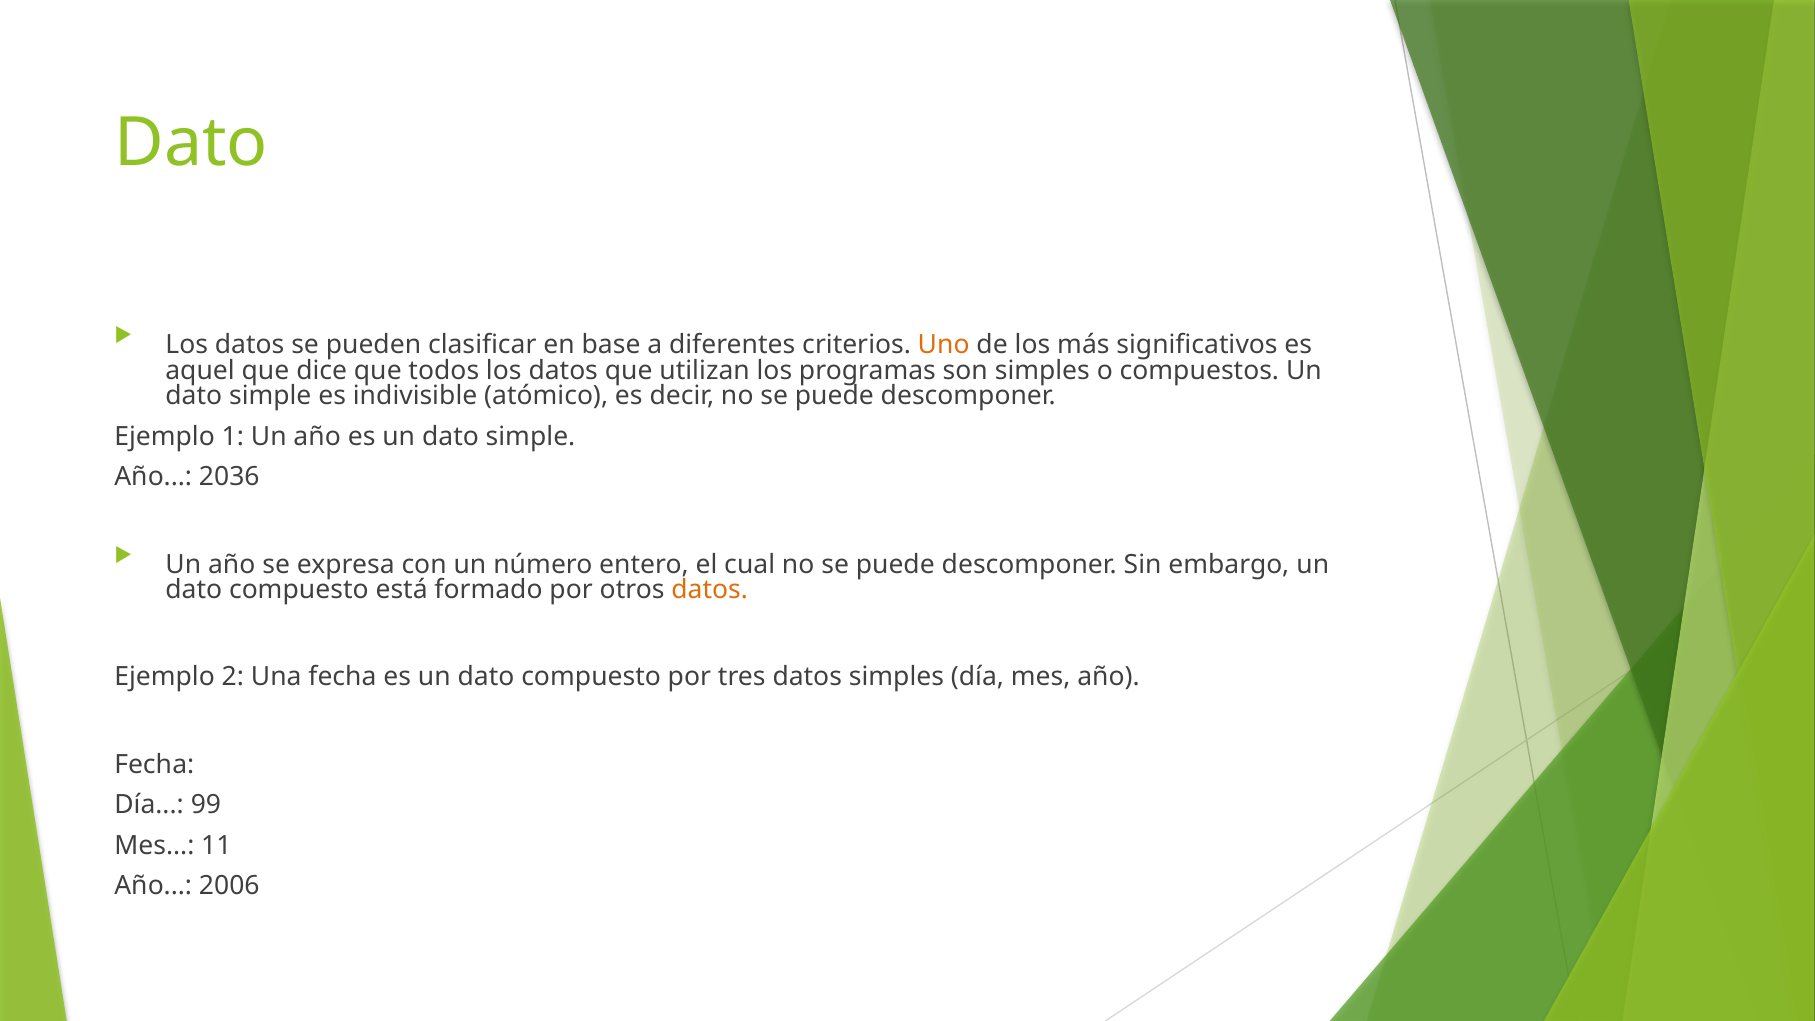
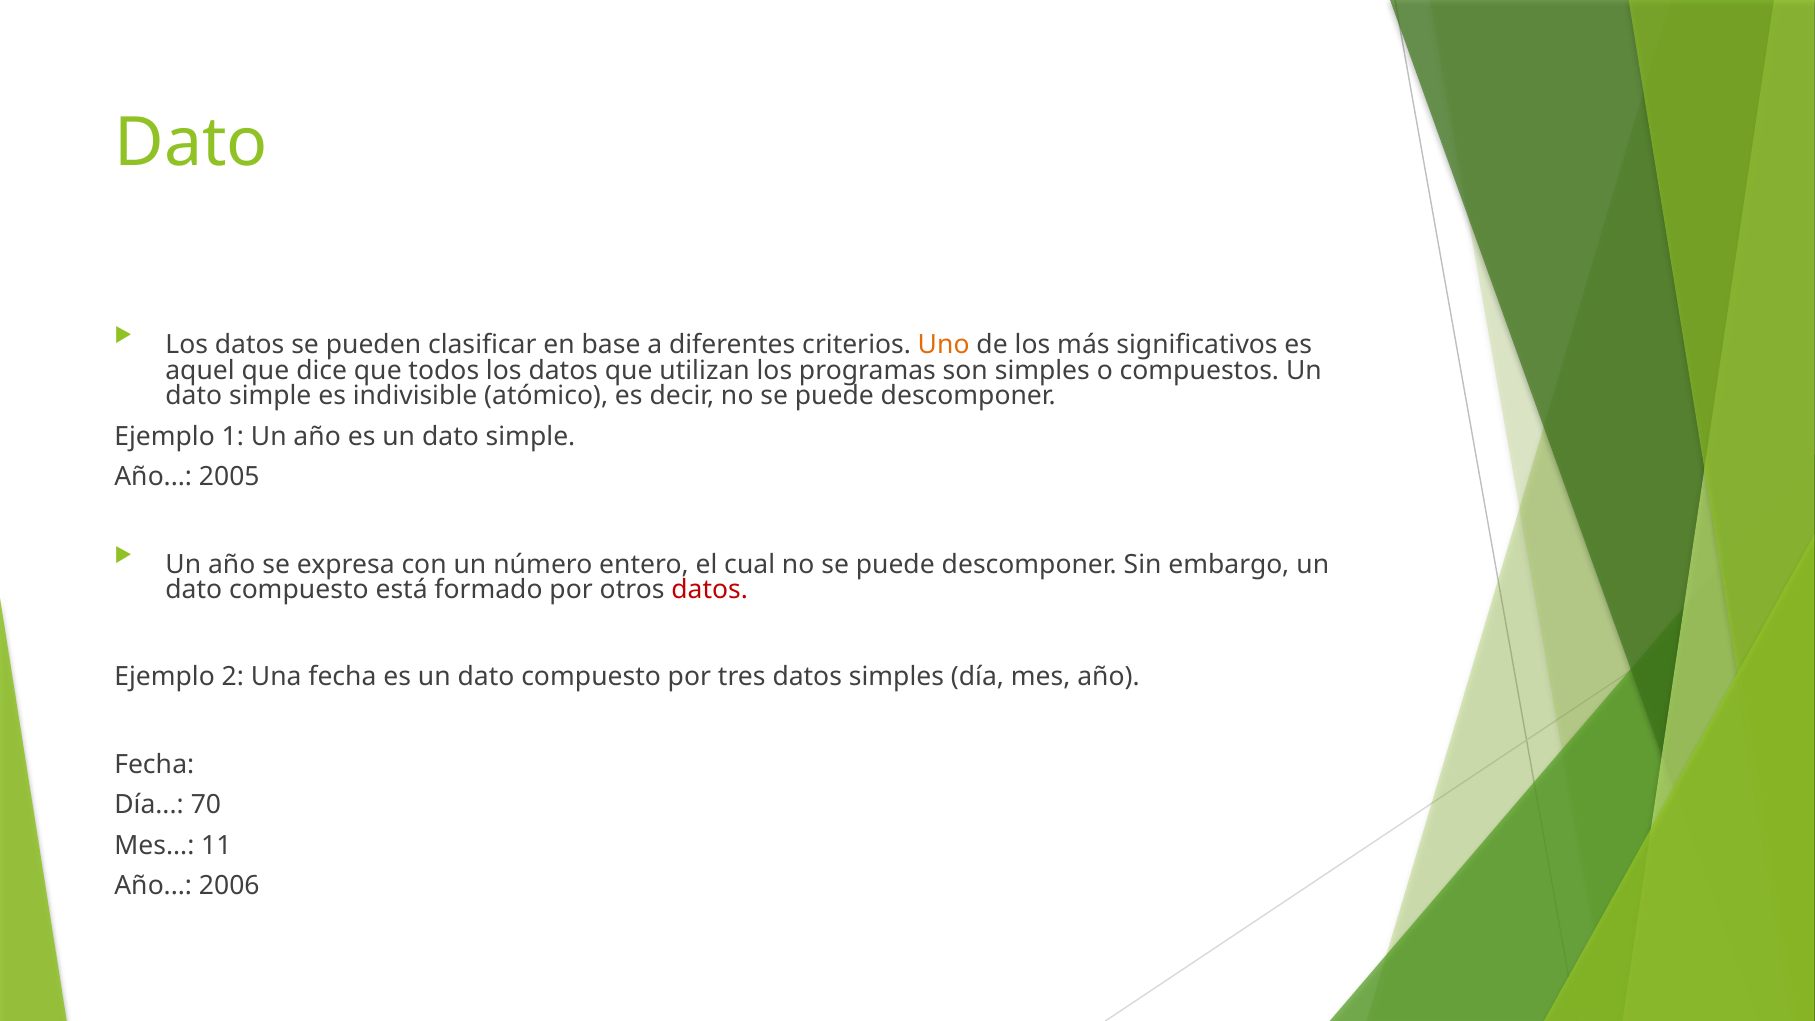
2036: 2036 -> 2005
datos at (710, 590) colour: orange -> red
99: 99 -> 70
